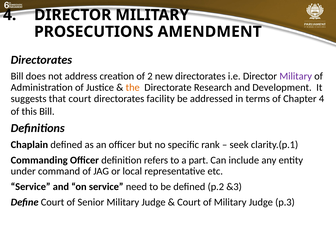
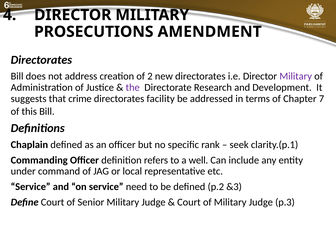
the colour: orange -> purple
that court: court -> crime
Chapter 4: 4 -> 7
part: part -> well
